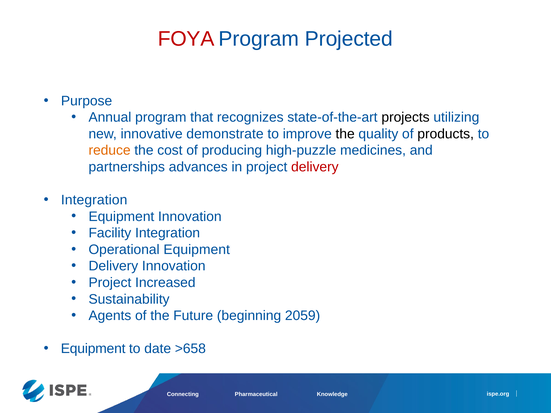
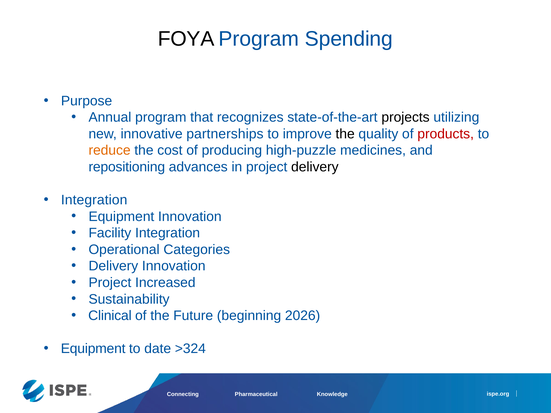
FOYA colour: red -> black
Projected: Projected -> Spending
demonstrate: demonstrate -> partnerships
products colour: black -> red
partnerships: partnerships -> repositioning
delivery at (315, 167) colour: red -> black
Operational Equipment: Equipment -> Categories
Agents: Agents -> Clinical
2059: 2059 -> 2026
>658: >658 -> >324
